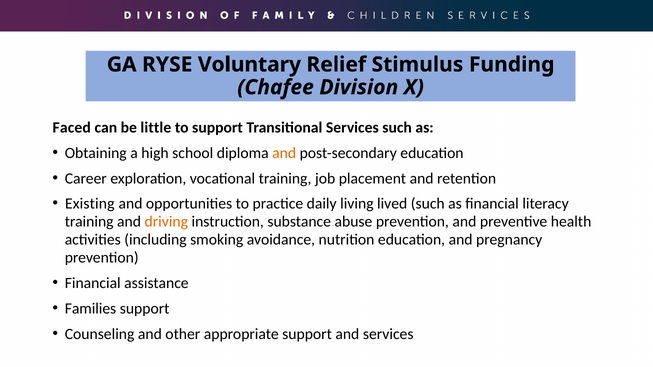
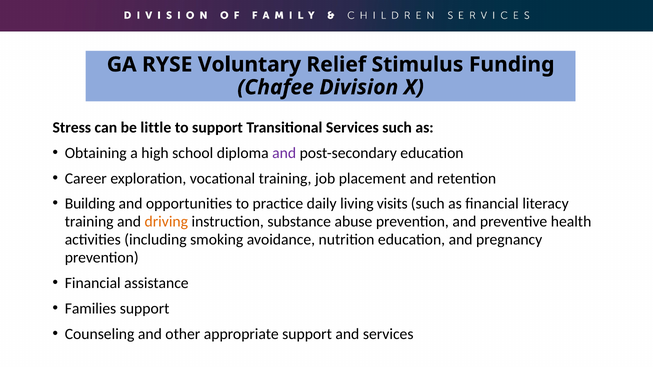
Faced: Faced -> Stress
and at (284, 153) colour: orange -> purple
Existing: Existing -> Building
lived: lived -> visits
